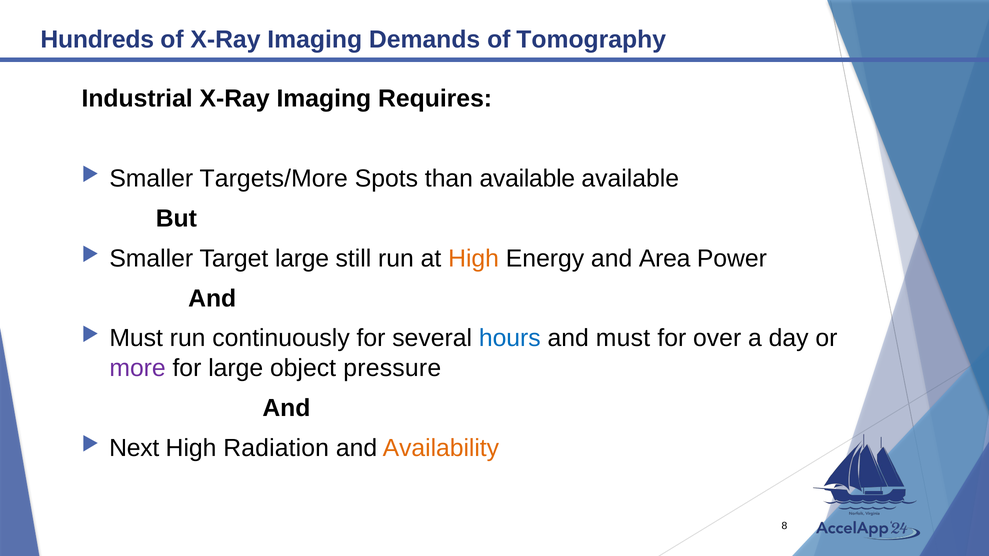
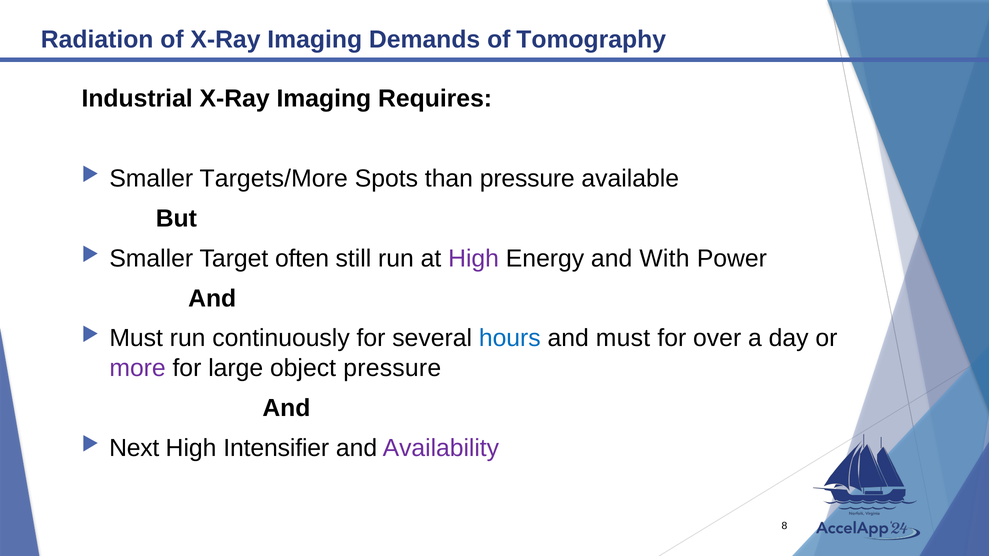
Hundreds: Hundreds -> Radiation
than available: available -> pressure
Target large: large -> often
High at (474, 259) colour: orange -> purple
Area: Area -> With
Radiation: Radiation -> Intensifier
Availability colour: orange -> purple
